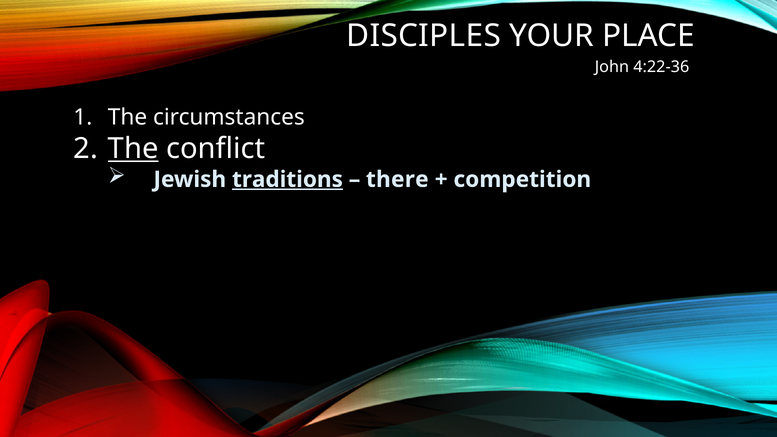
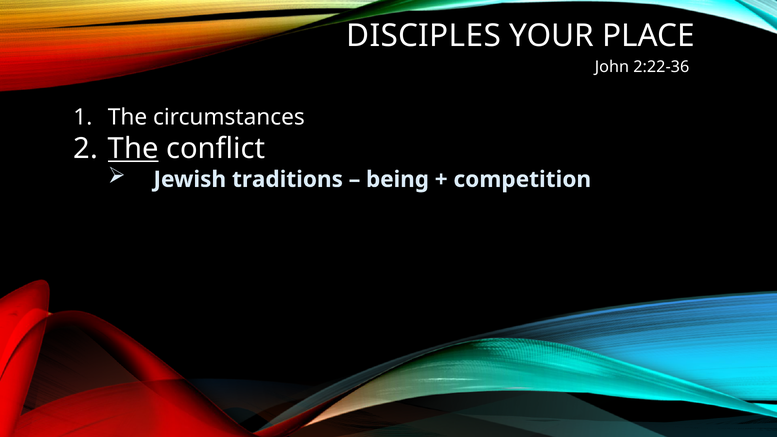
4:22-36: 4:22-36 -> 2:22-36
traditions underline: present -> none
there: there -> being
